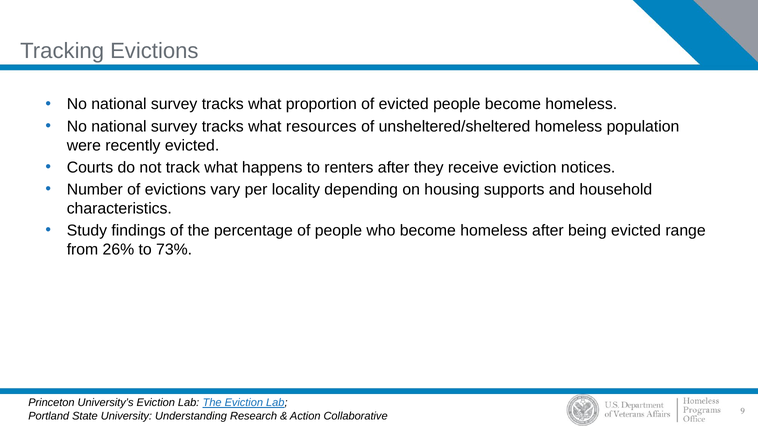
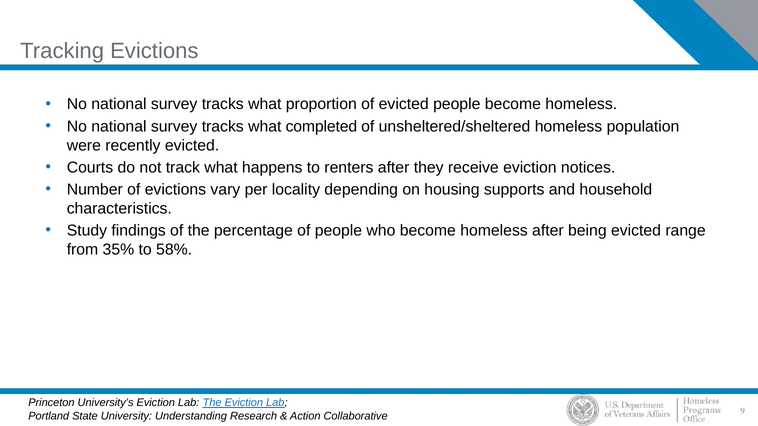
resources: resources -> completed
26%: 26% -> 35%
73%: 73% -> 58%
